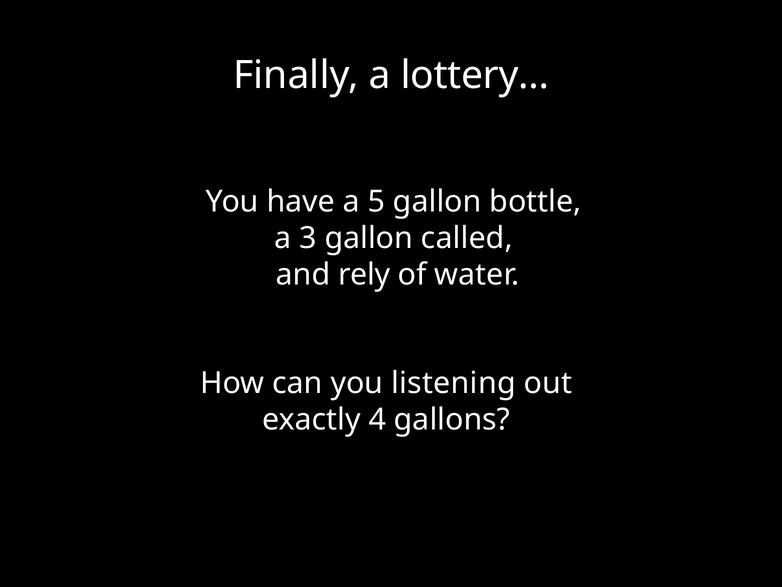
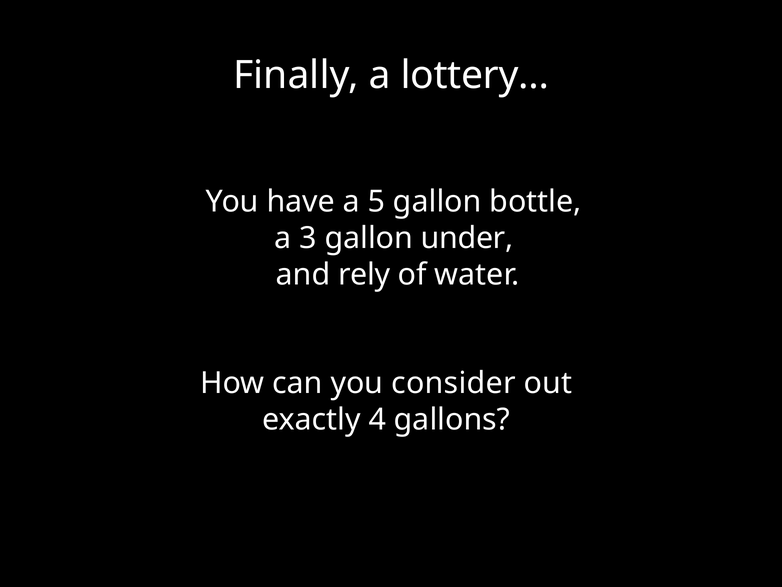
called: called -> under
listening: listening -> consider
